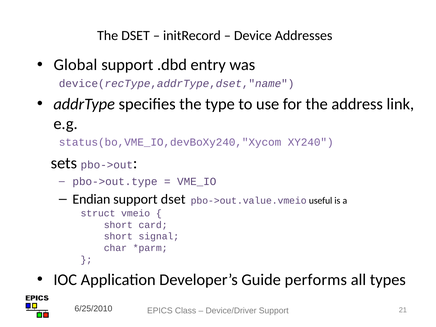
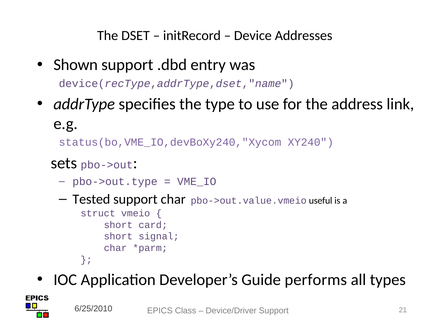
Global: Global -> Shown
Endian: Endian -> Tested
support dset: dset -> char
